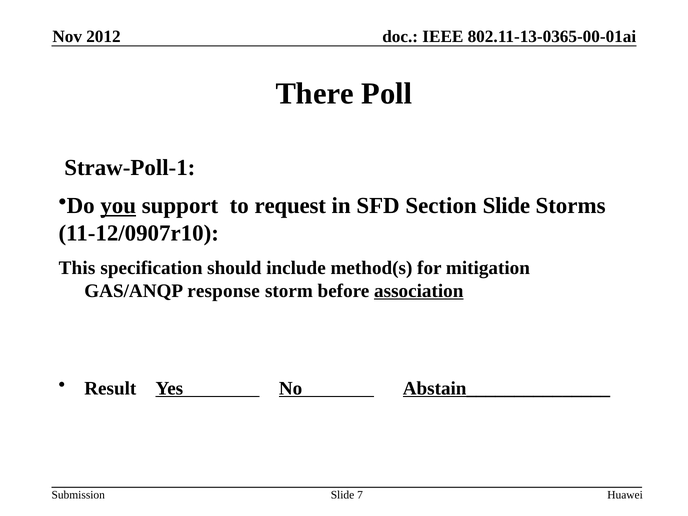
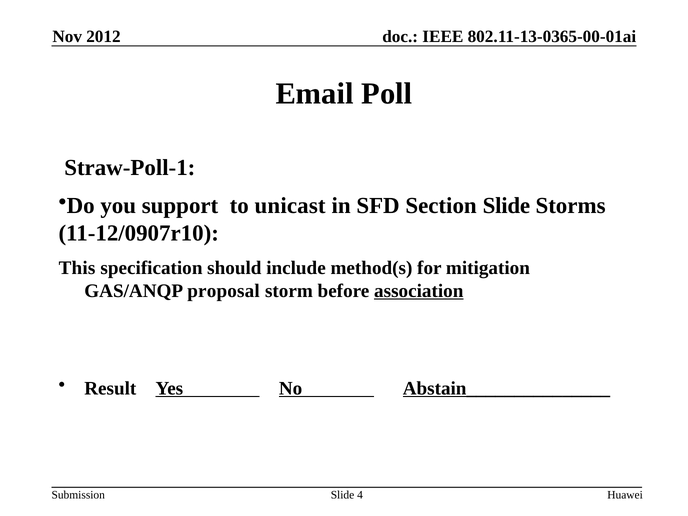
There: There -> Email
you underline: present -> none
request: request -> unicast
response: response -> proposal
7: 7 -> 4
